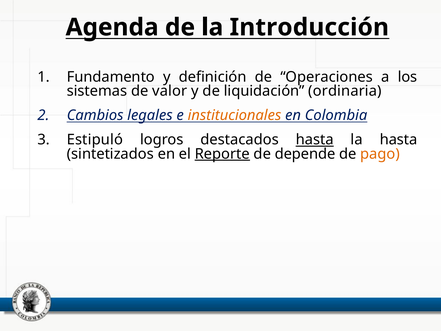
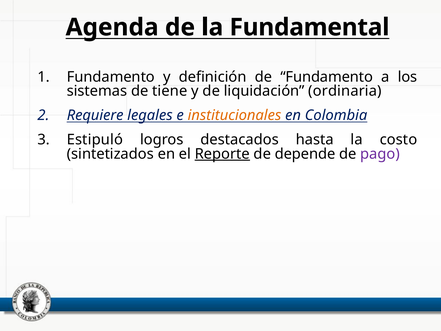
Introducción: Introducción -> Fundamental
de Operaciones: Operaciones -> Fundamento
valor: valor -> tiene
Cambios: Cambios -> Requiere
hasta at (315, 140) underline: present -> none
la hasta: hasta -> costo
pago colour: orange -> purple
